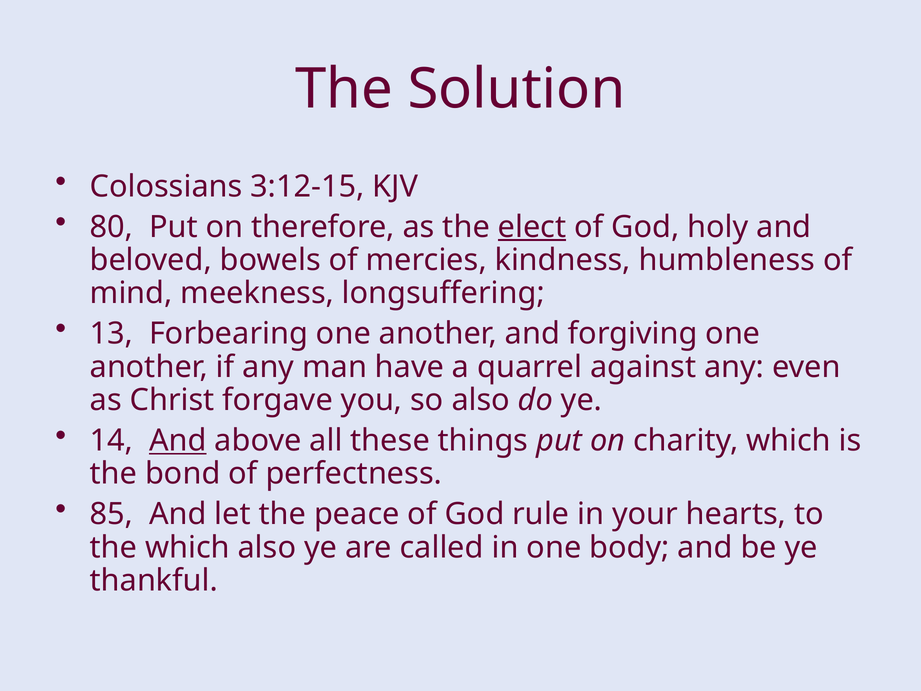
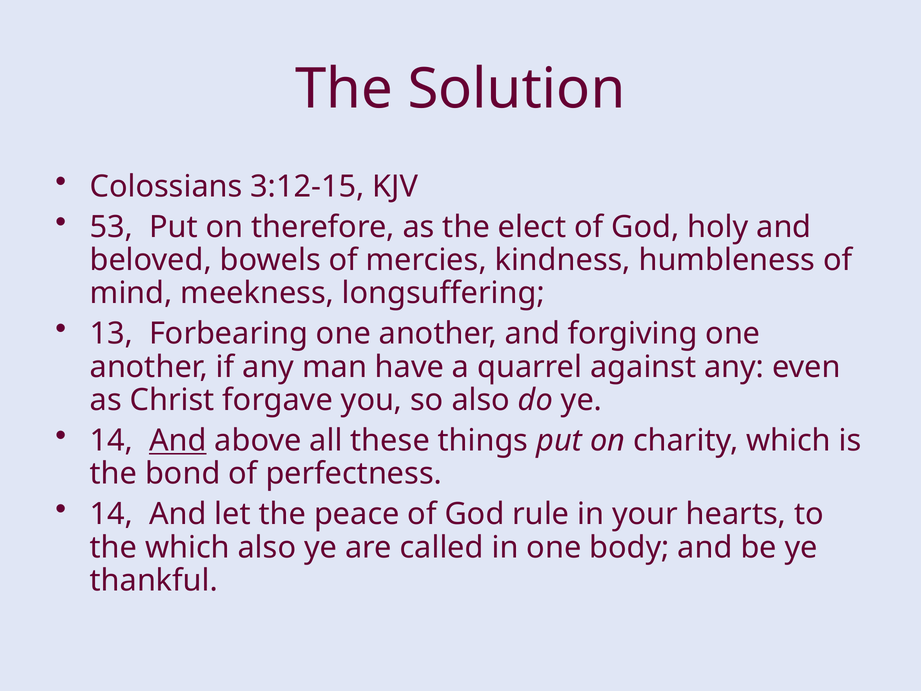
80: 80 -> 53
elect underline: present -> none
85 at (111, 514): 85 -> 14
